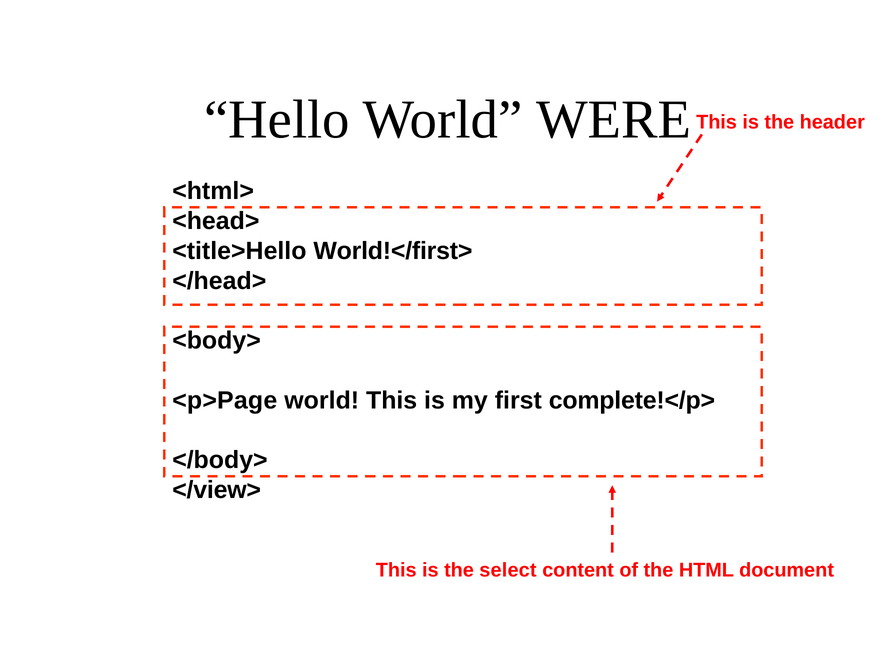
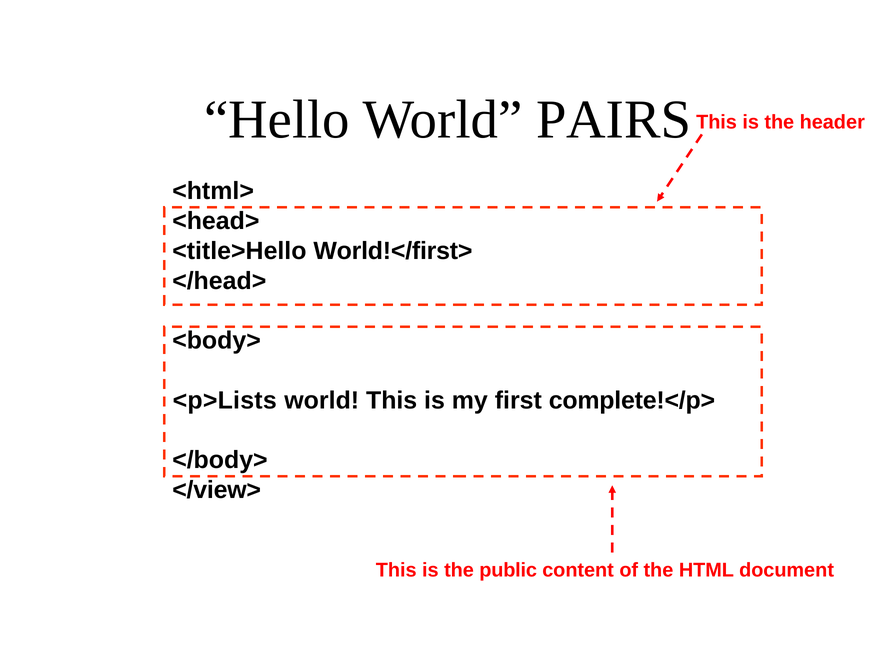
WERE: WERE -> PAIRS
<p>Page: <p>Page -> <p>Lists
select: select -> public
